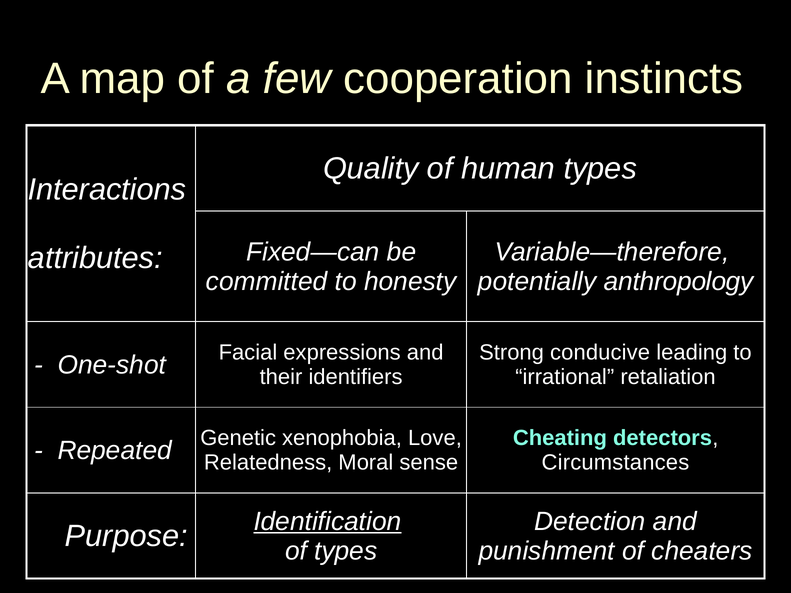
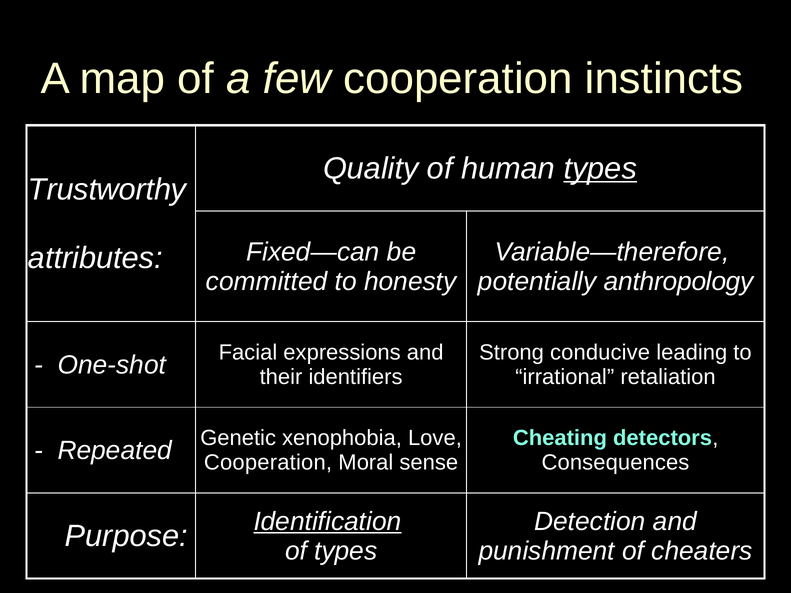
types at (600, 169) underline: none -> present
Interactions: Interactions -> Trustworthy
Relatedness at (268, 463): Relatedness -> Cooperation
Circumstances: Circumstances -> Consequences
